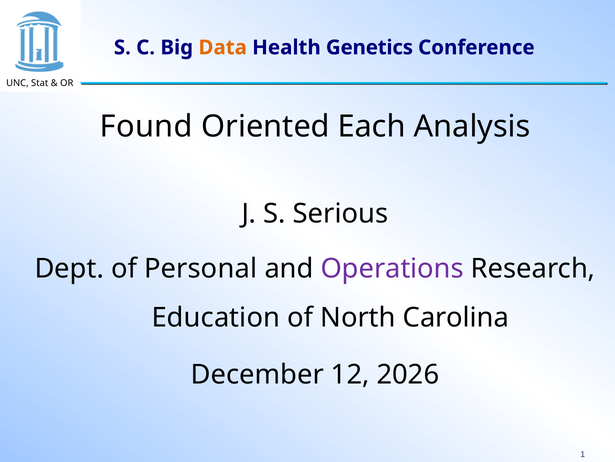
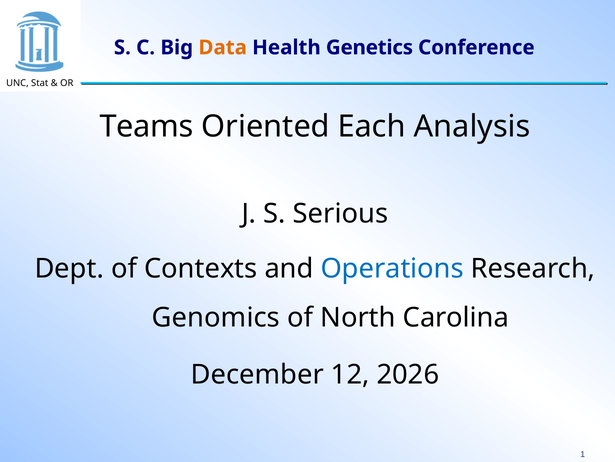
Found: Found -> Teams
Personal: Personal -> Contexts
Operations colour: purple -> blue
Education: Education -> Genomics
